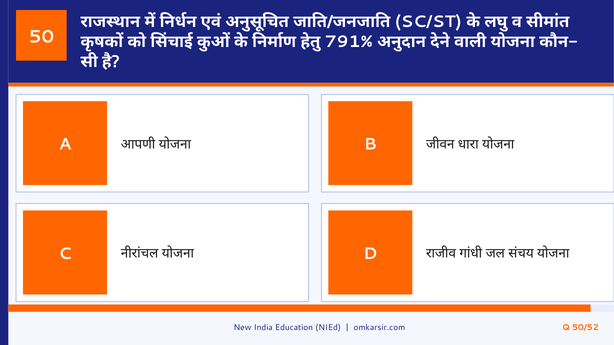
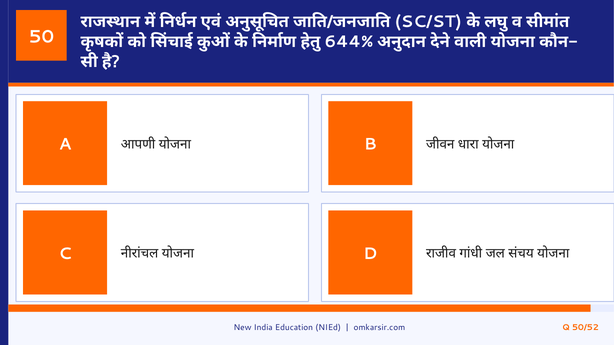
791%: 791% -> 644%
